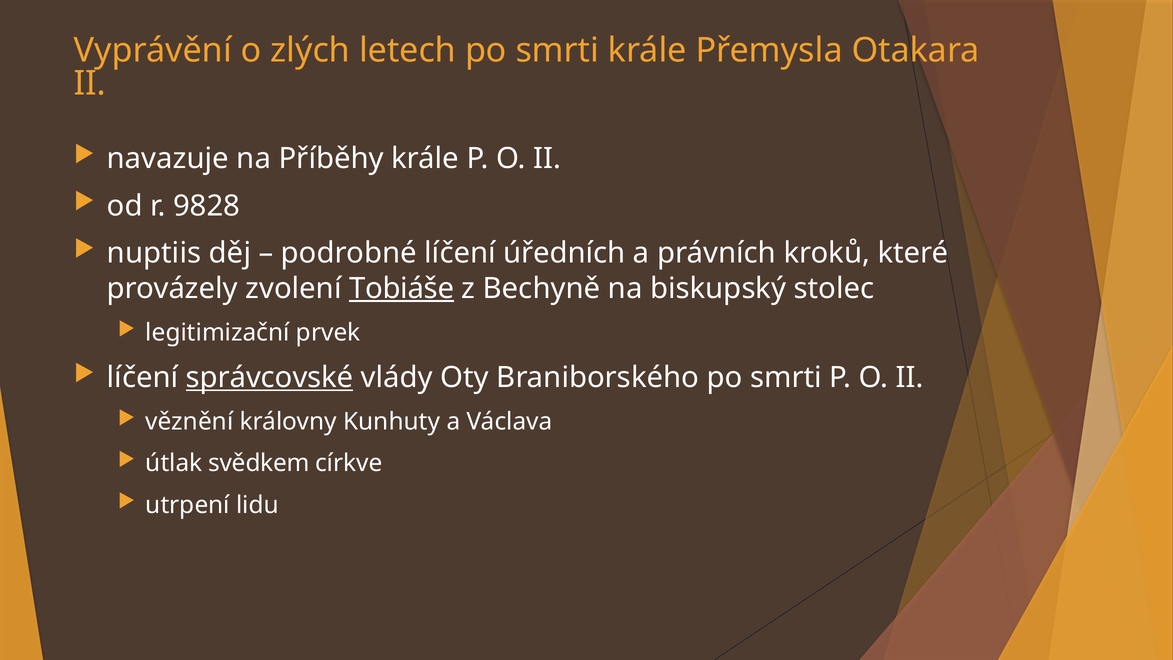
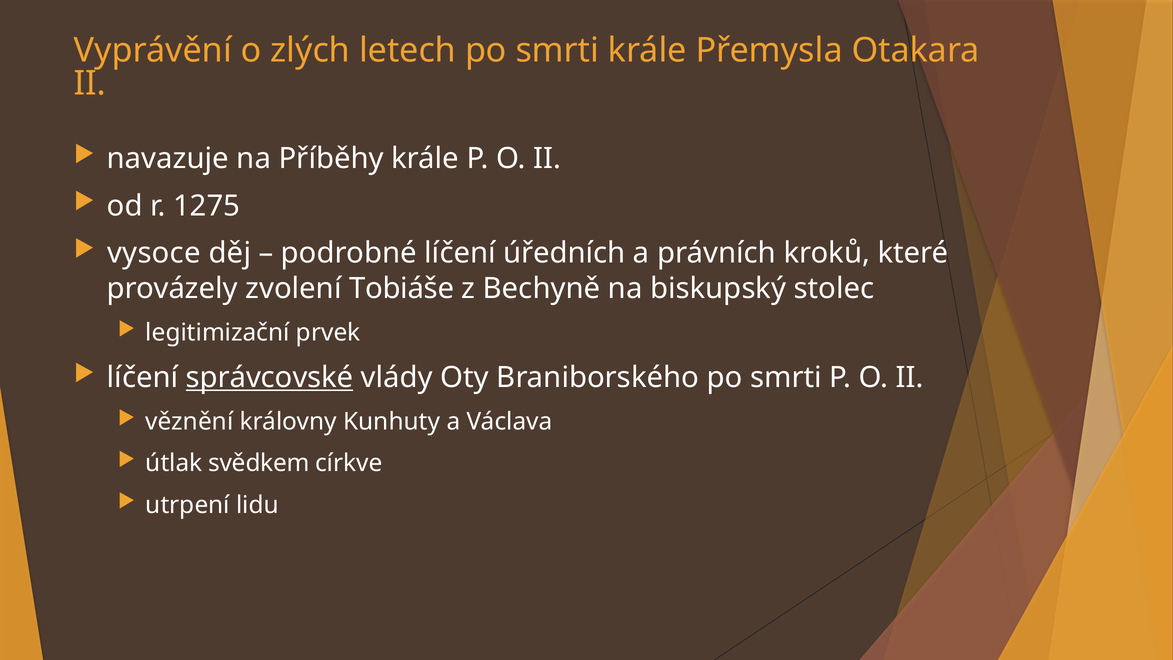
9828: 9828 -> 1275
nuptiis: nuptiis -> vysoce
Tobiáše underline: present -> none
